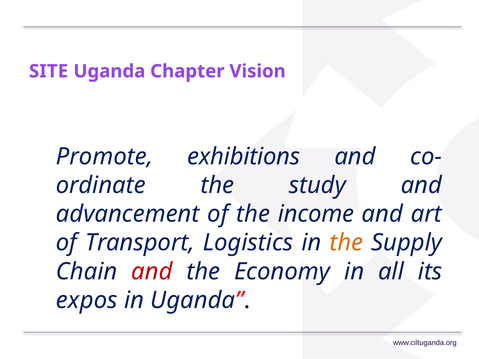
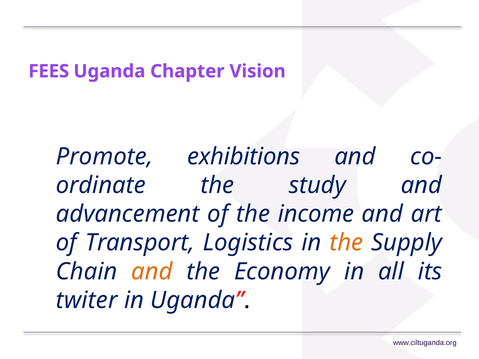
SITE: SITE -> FEES
and at (152, 272) colour: red -> orange
expos: expos -> twiter
